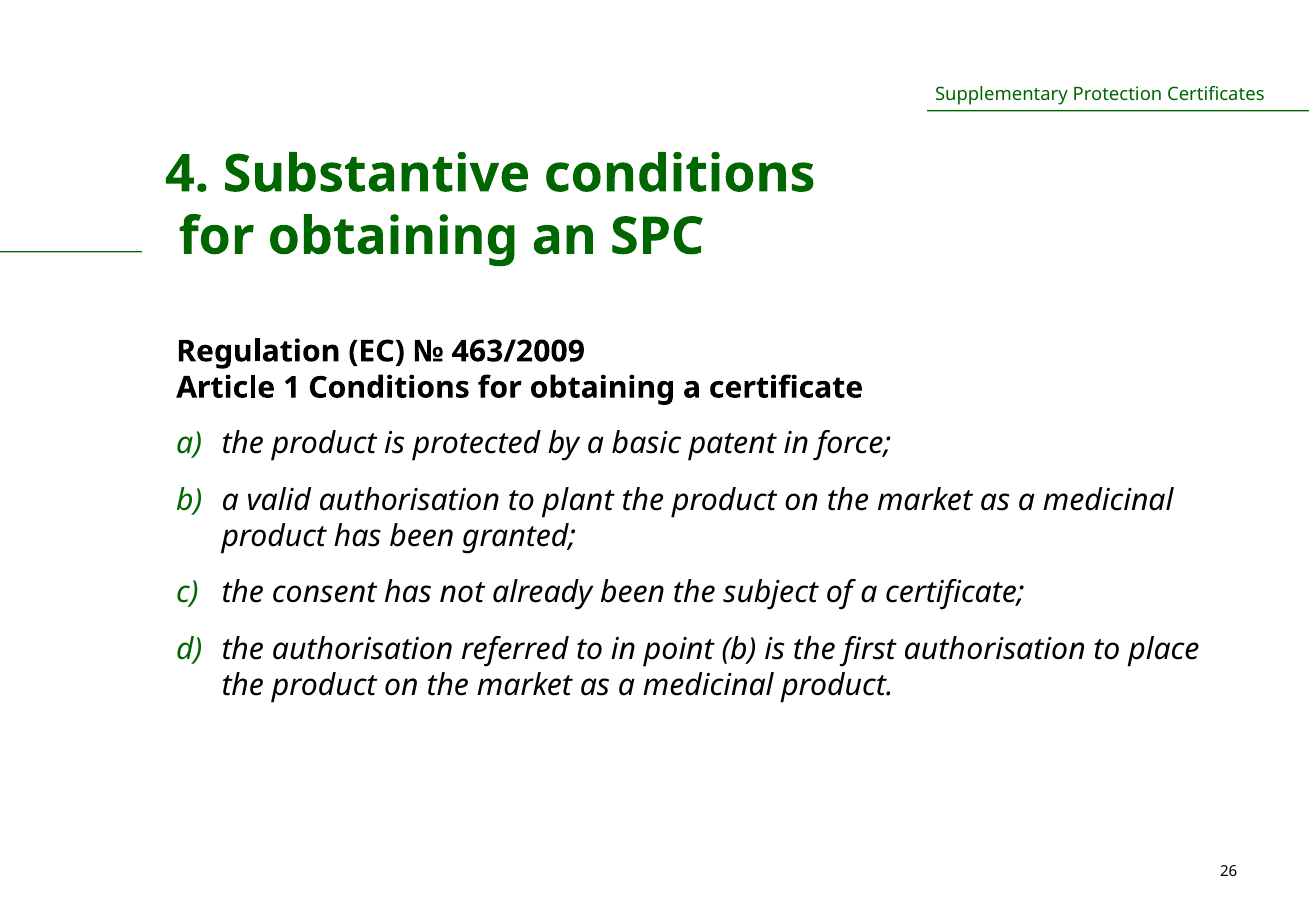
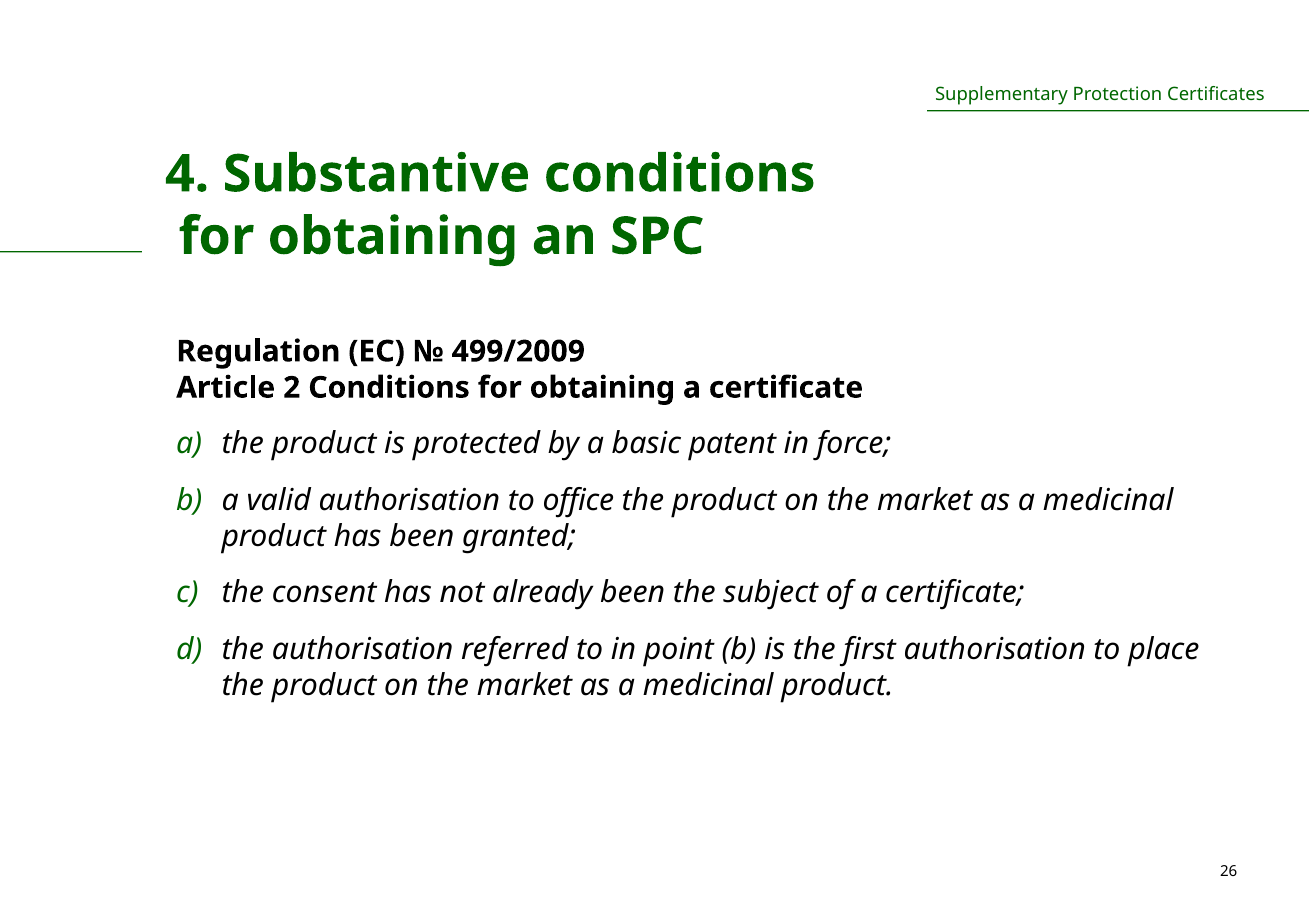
463/2009: 463/2009 -> 499/2009
1: 1 -> 2
plant: plant -> office
